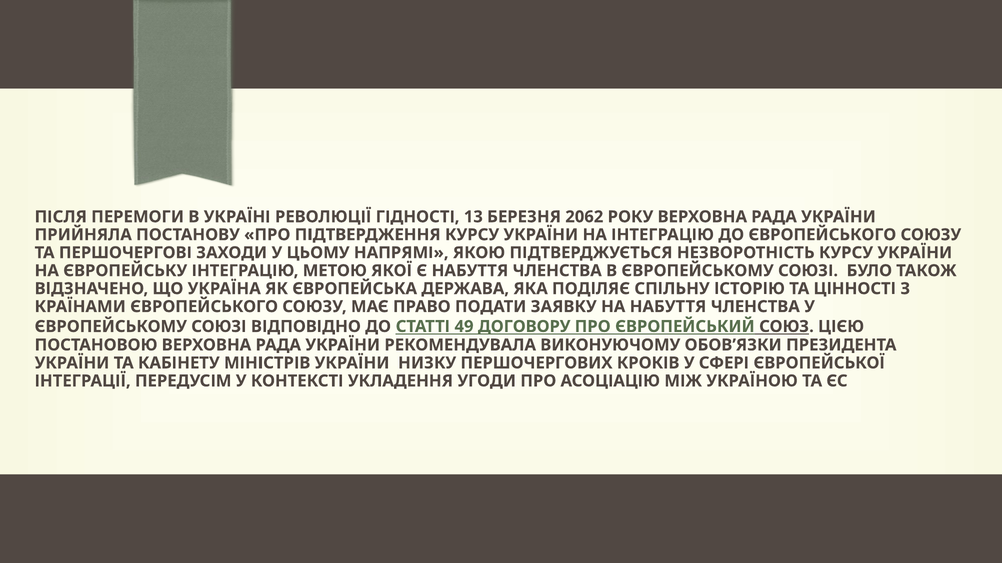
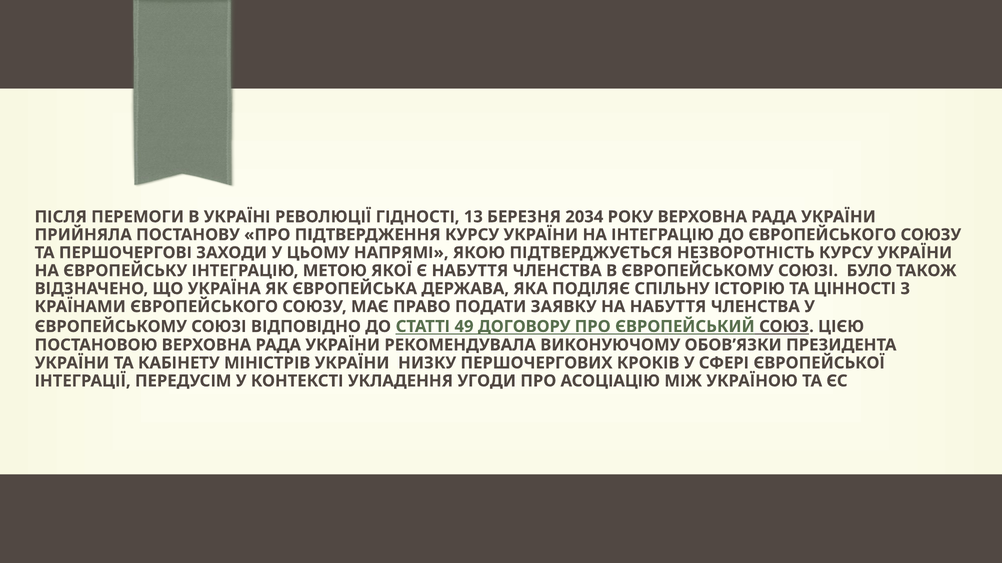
2062: 2062 -> 2034
